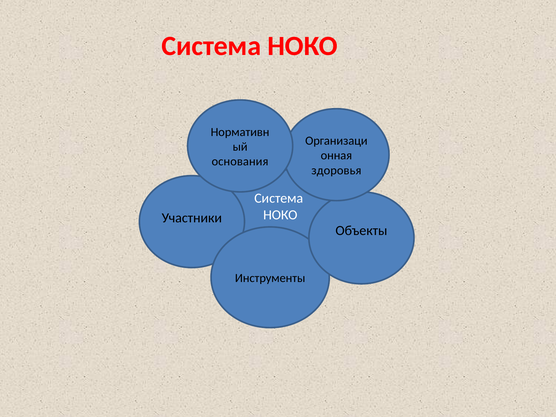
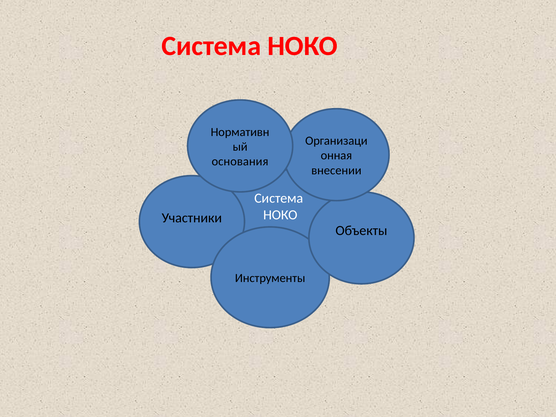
здоровья: здоровья -> внесении
